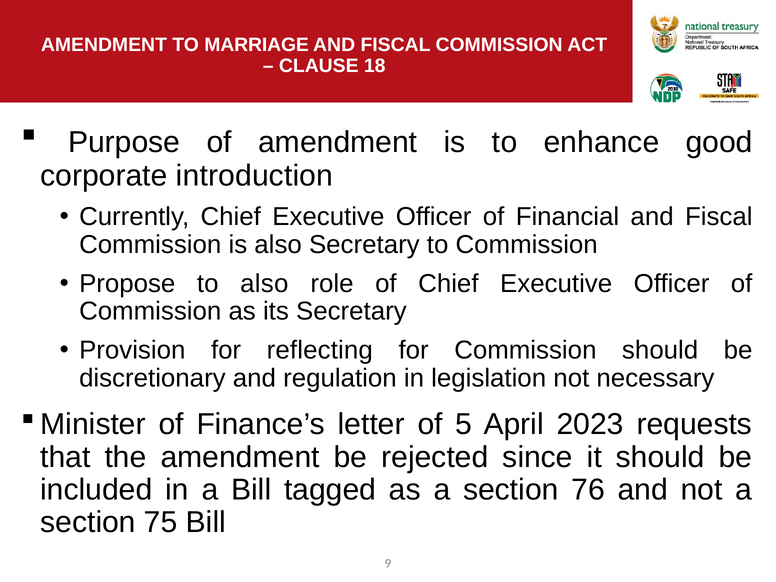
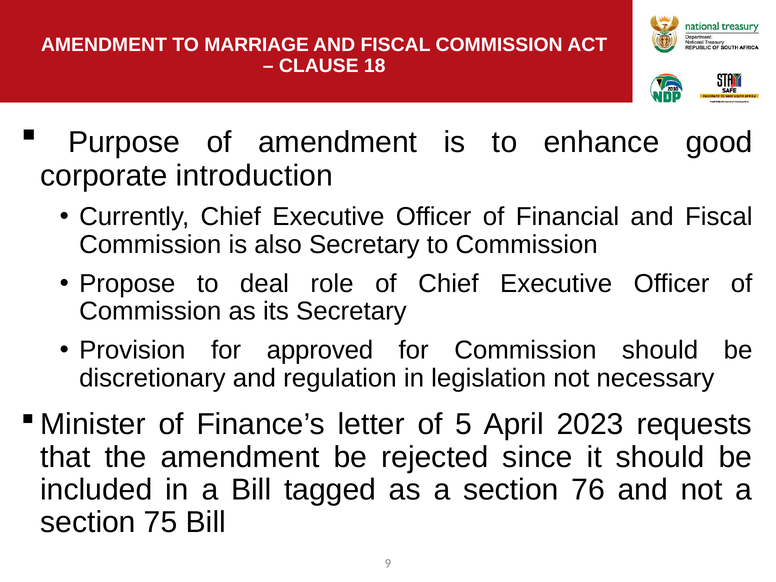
to also: also -> deal
reflecting: reflecting -> approved
